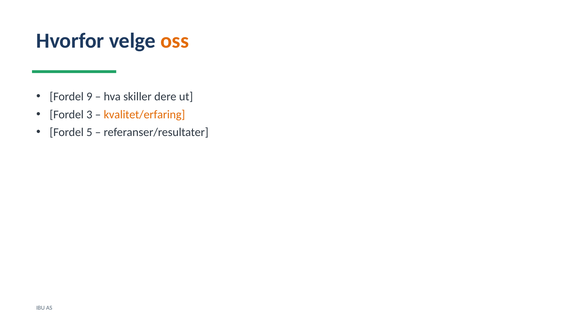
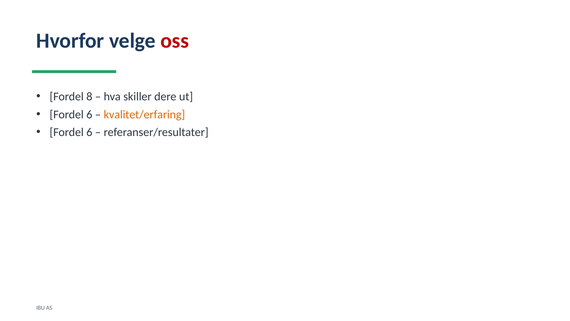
oss colour: orange -> red
9: 9 -> 8
3 at (89, 114): 3 -> 6
5 at (89, 132): 5 -> 6
